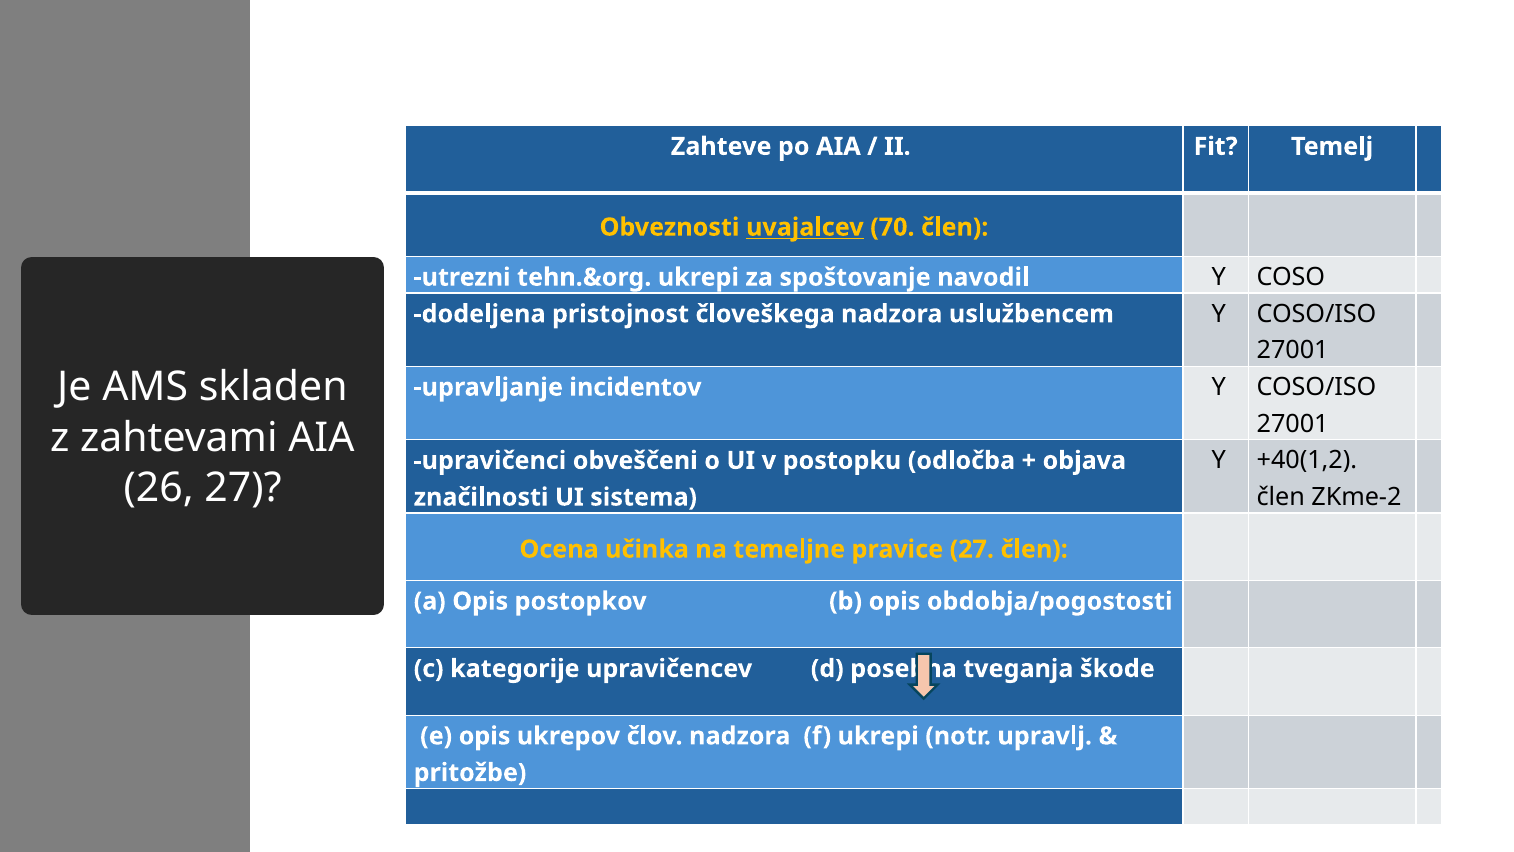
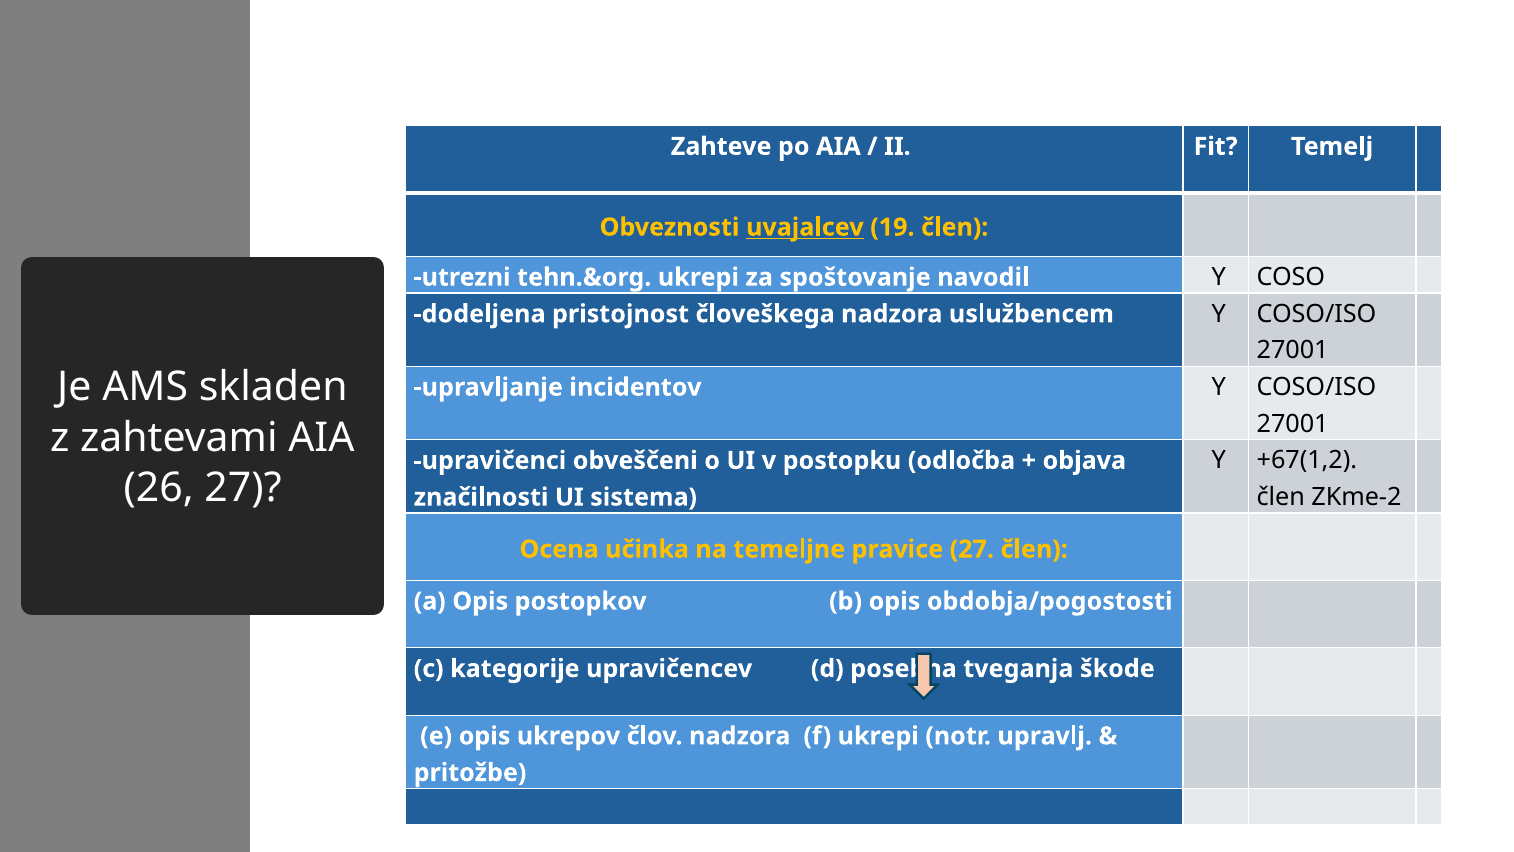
70: 70 -> 19
+40(1,2: +40(1,2 -> +67(1,2
